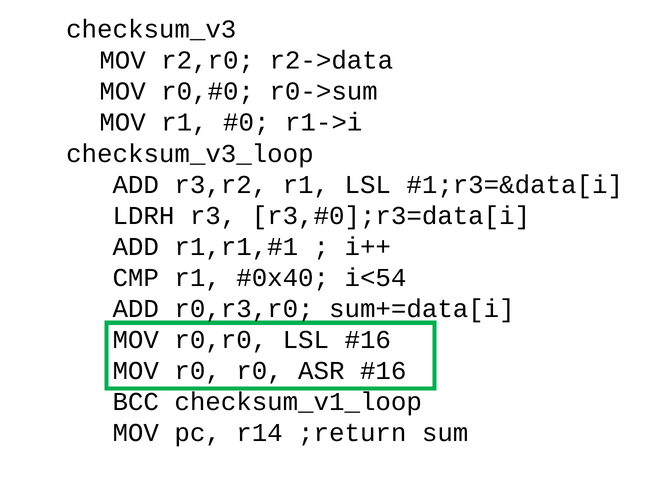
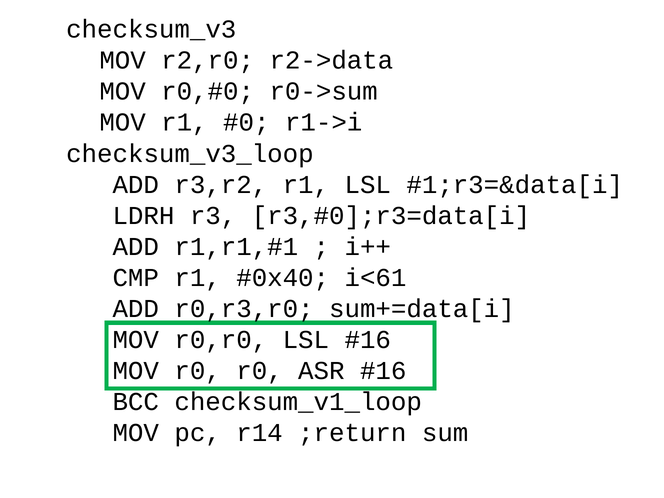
i<54: i<54 -> i<61
